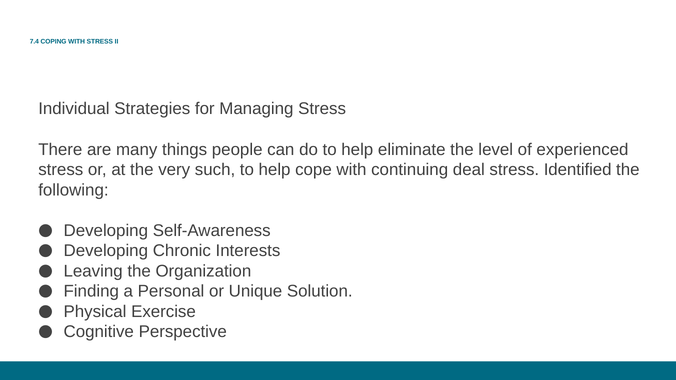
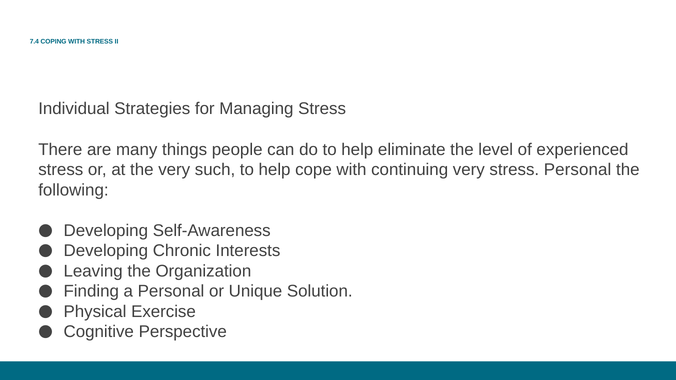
continuing deal: deal -> very
stress Identified: Identified -> Personal
